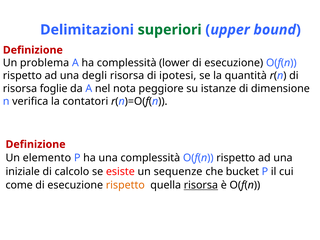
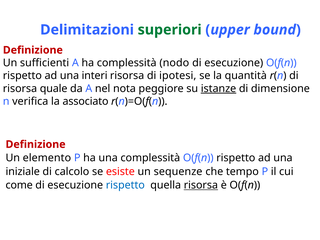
problema: problema -> sufficienti
lower: lower -> nodo
degli: degli -> interi
foglie: foglie -> quale
istanze underline: none -> present
contatori: contatori -> associato
bucket: bucket -> tempo
rispetto at (125, 185) colour: orange -> blue
